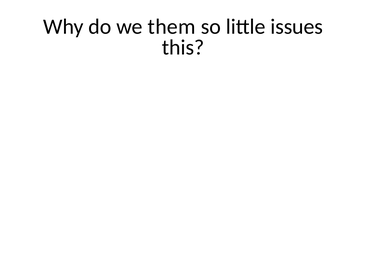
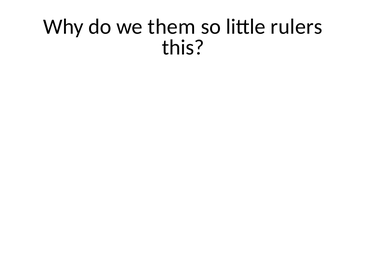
issues: issues -> rulers
